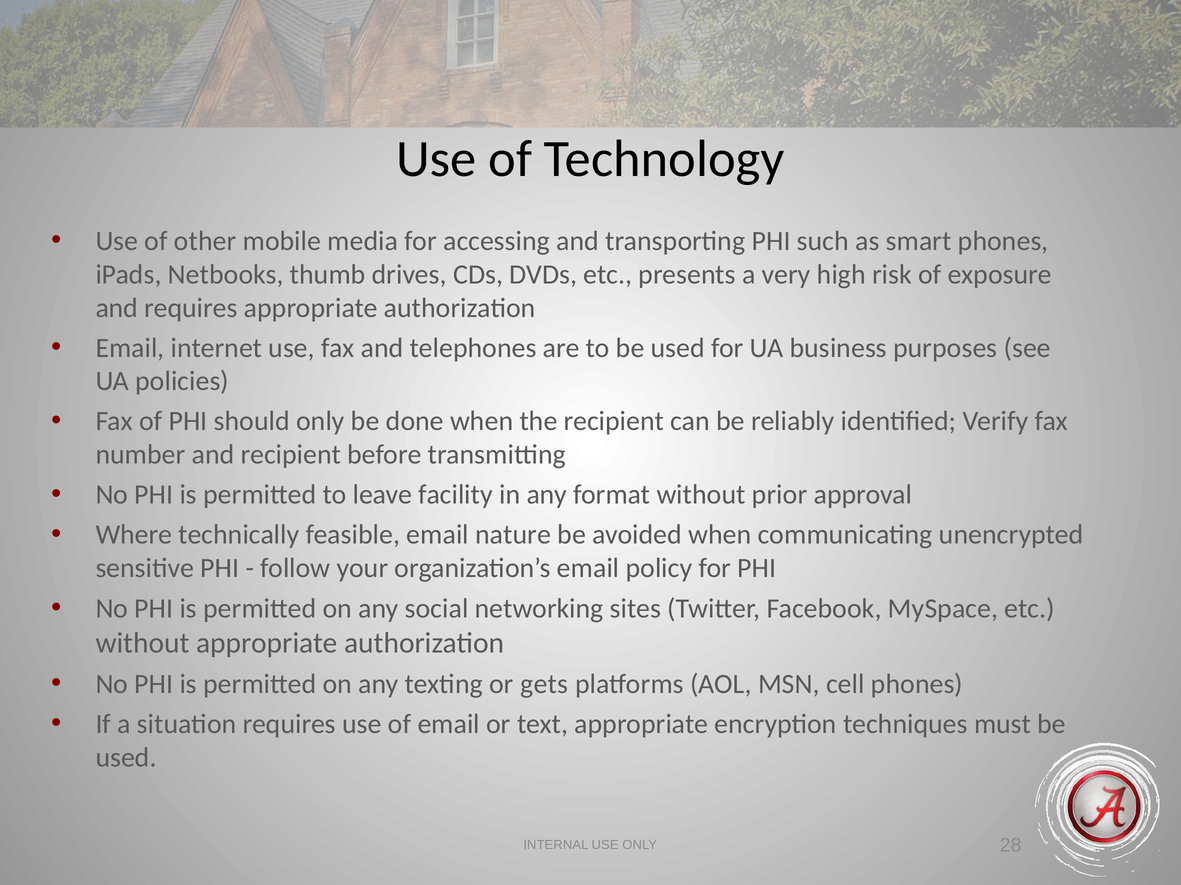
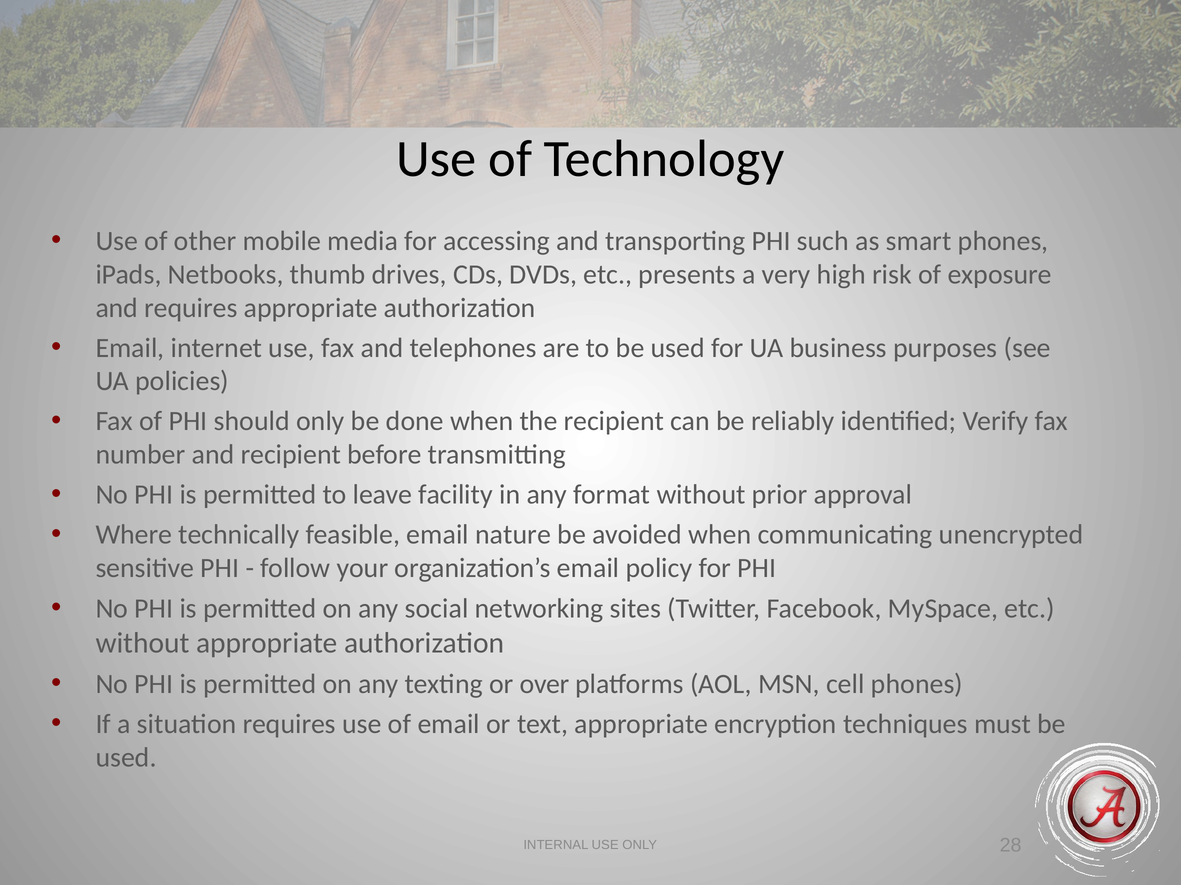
gets: gets -> over
